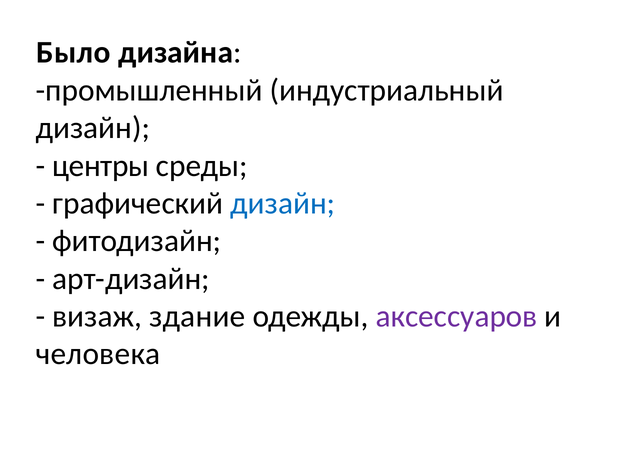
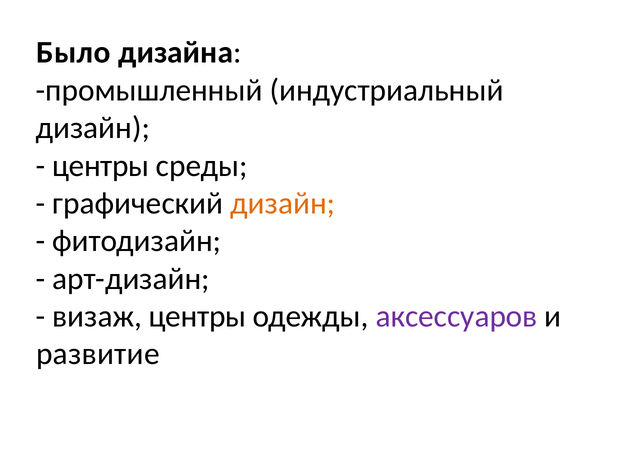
дизайн at (283, 203) colour: blue -> orange
визаж здание: здание -> центры
человека: человека -> развитие
